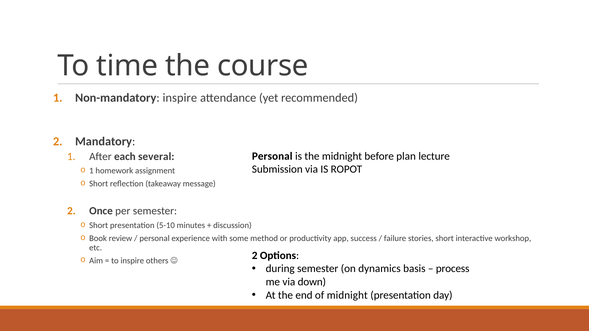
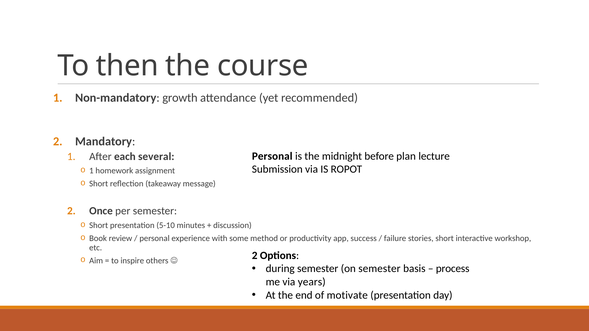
time: time -> then
Non-mandatory inspire: inspire -> growth
on dynamics: dynamics -> semester
down: down -> years
of midnight: midnight -> motivate
